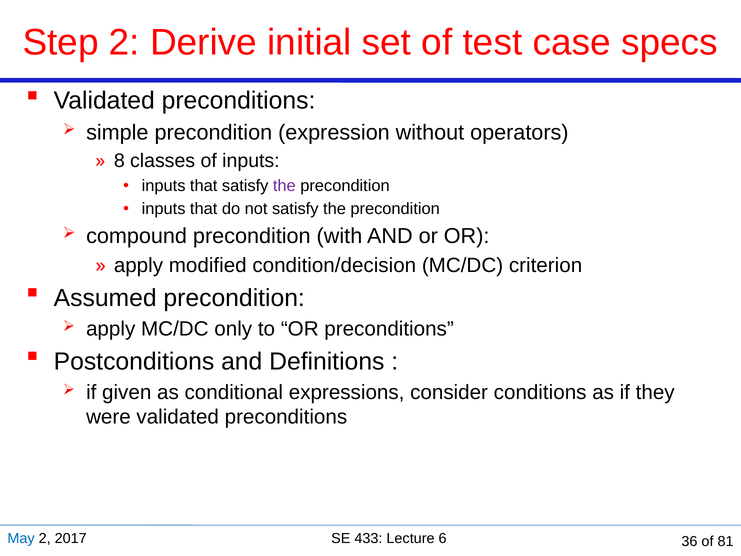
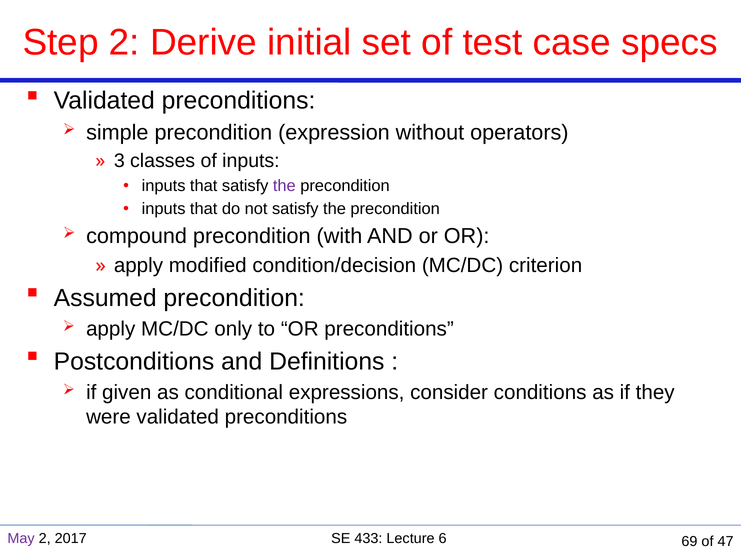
8: 8 -> 3
May colour: blue -> purple
36: 36 -> 69
81: 81 -> 47
